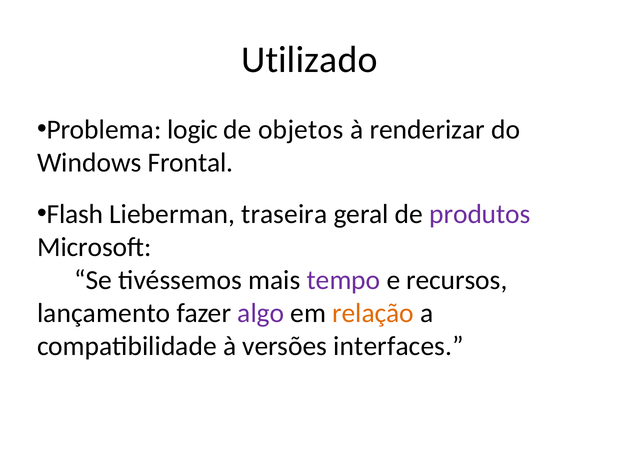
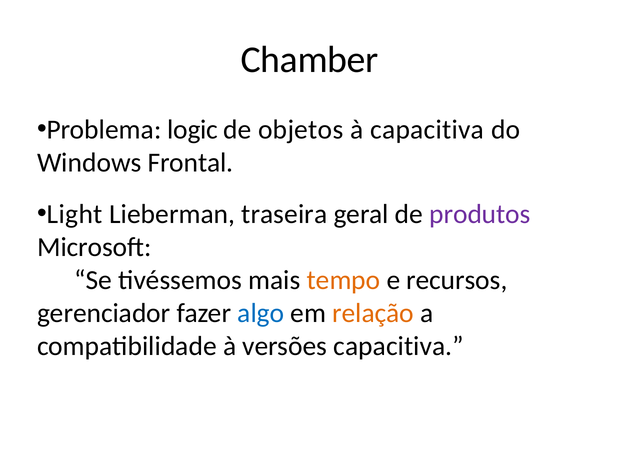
Utilizado: Utilizado -> Chamber
à renderizar: renderizar -> capacitiva
Flash: Flash -> Light
tempo colour: purple -> orange
lançamento: lançamento -> gerenciador
algo colour: purple -> blue
versões interfaces: interfaces -> capacitiva
